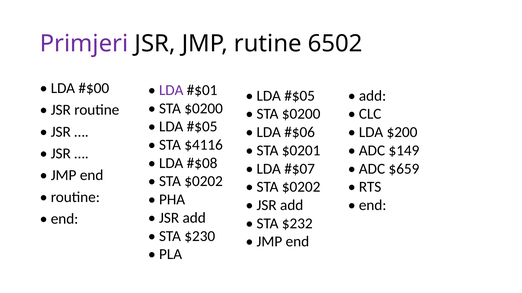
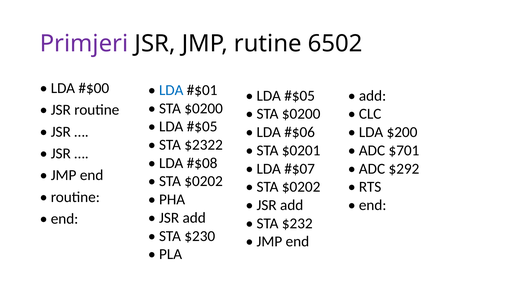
LDA at (171, 90) colour: purple -> blue
$4116: $4116 -> $2322
$149: $149 -> $701
$659: $659 -> $292
